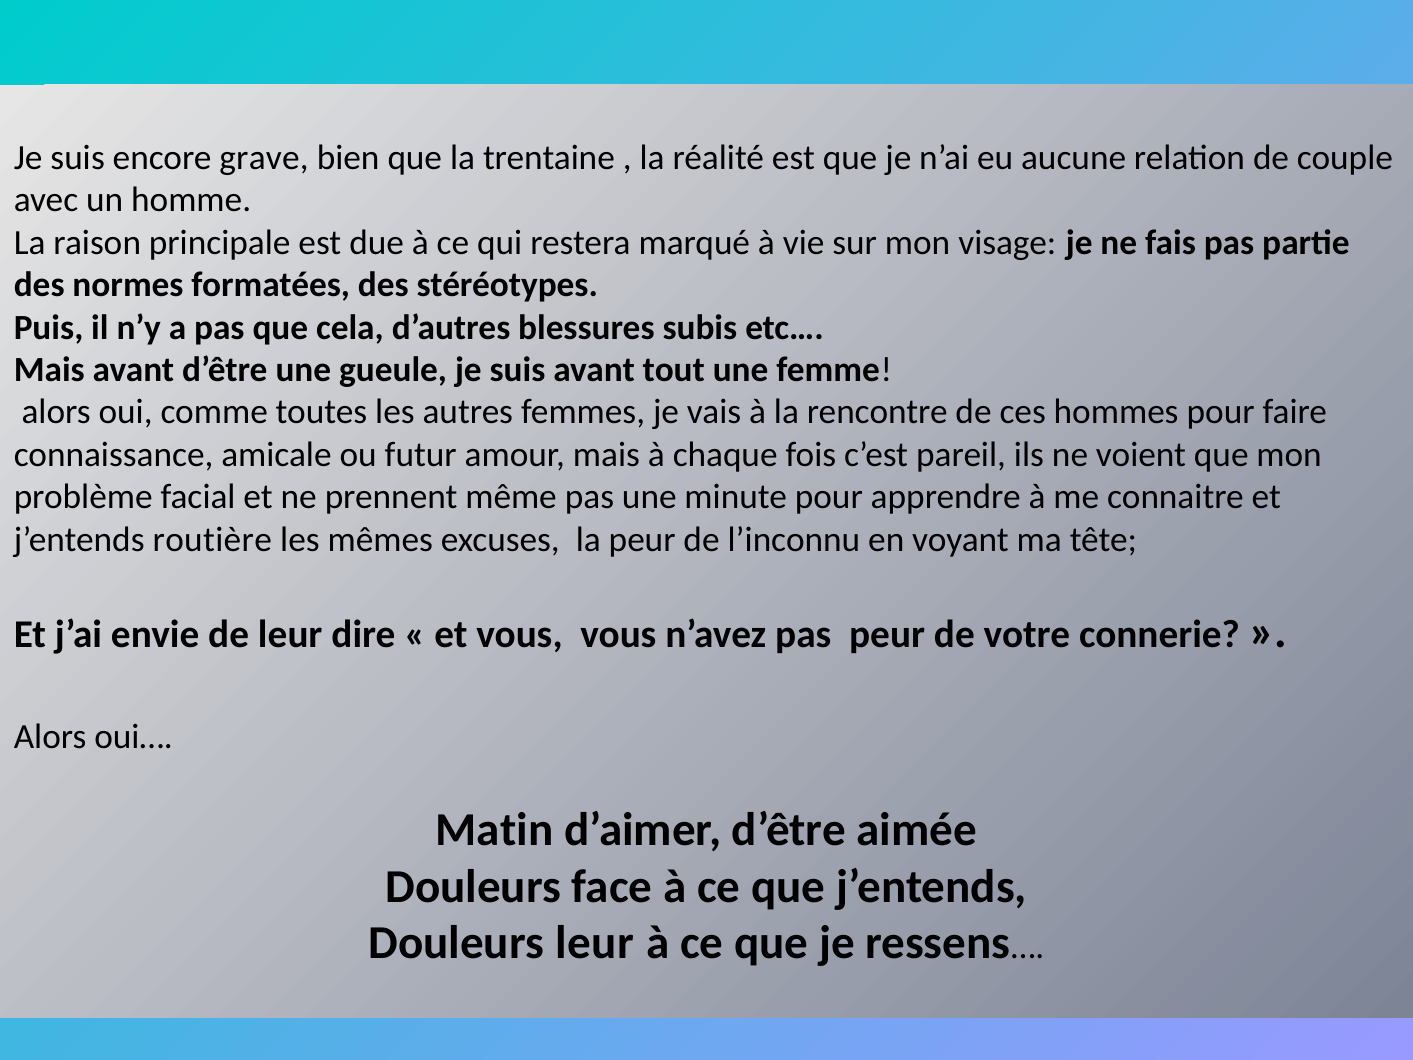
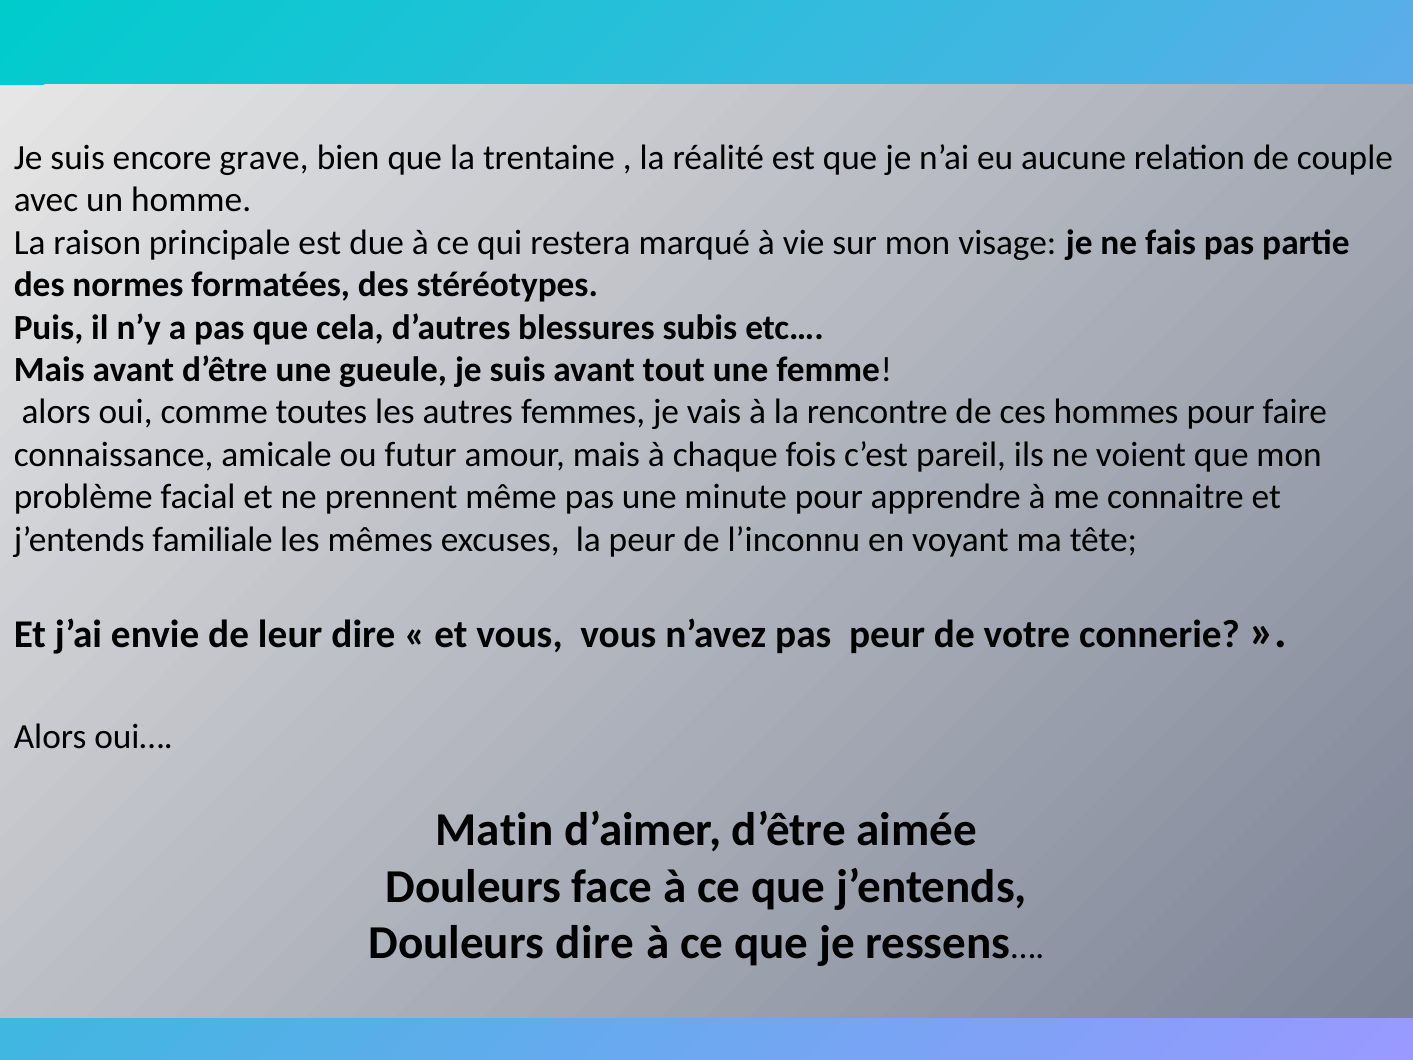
routière: routière -> familiale
Douleurs leur: leur -> dire
